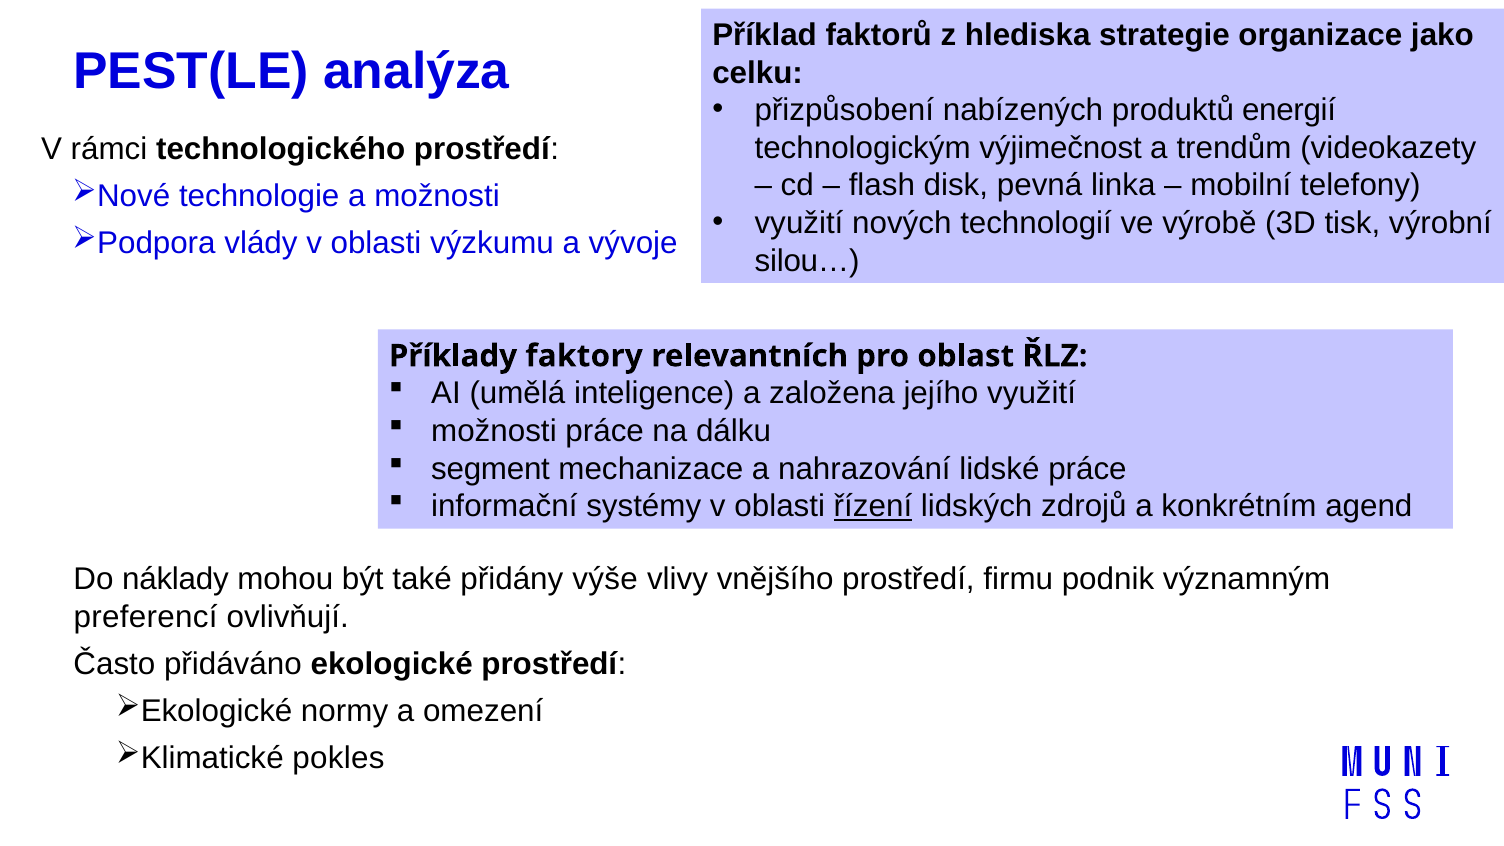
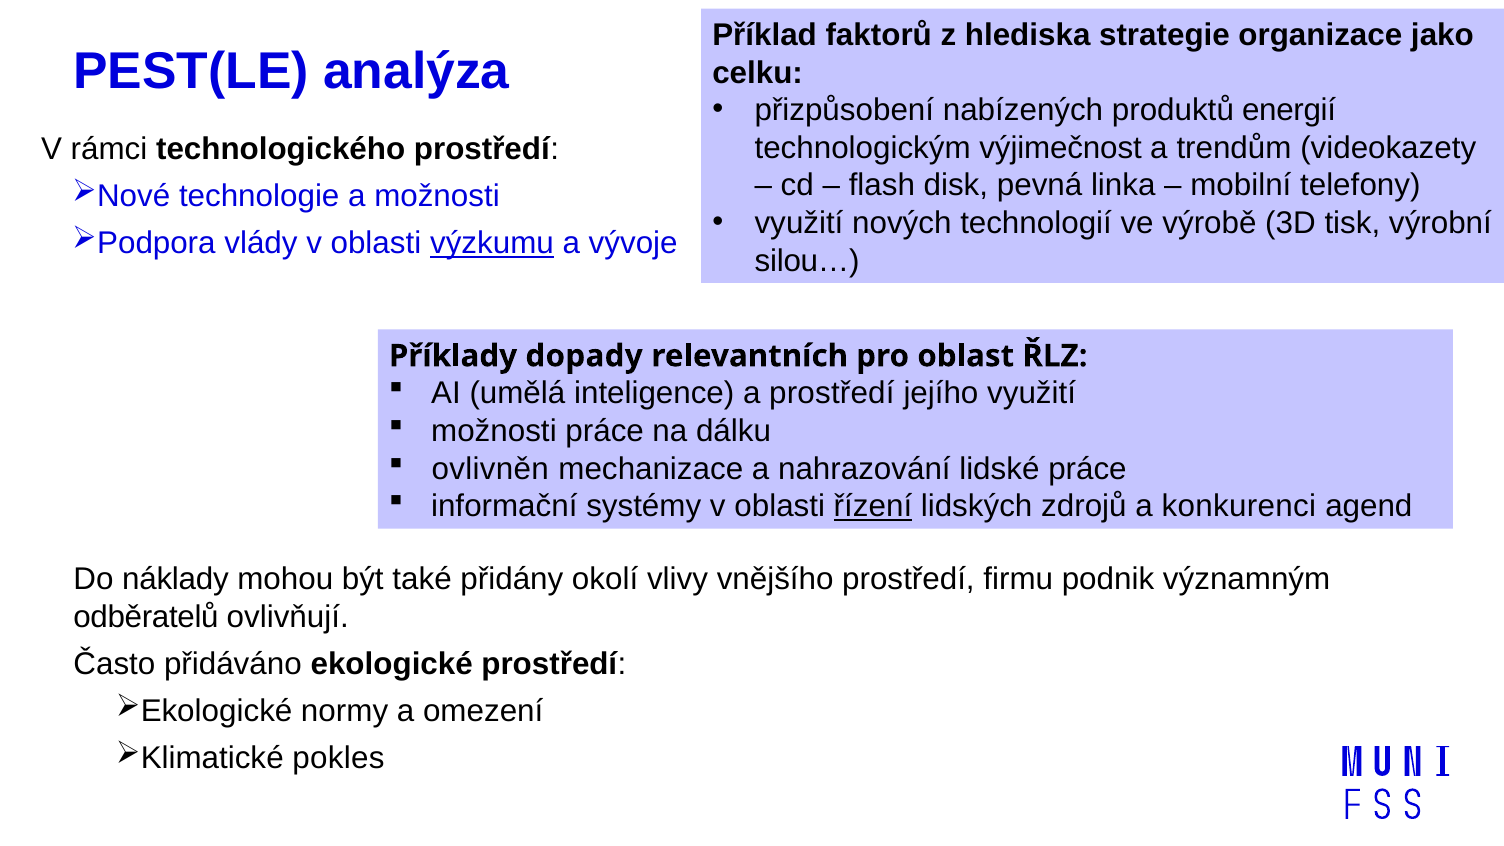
výzkumu underline: none -> present
faktory: faktory -> dopady
a založena: založena -> prostředí
segment: segment -> ovlivněn
konkrétním: konkrétním -> konkurenci
výše: výše -> okolí
preferencí: preferencí -> odběratelů
